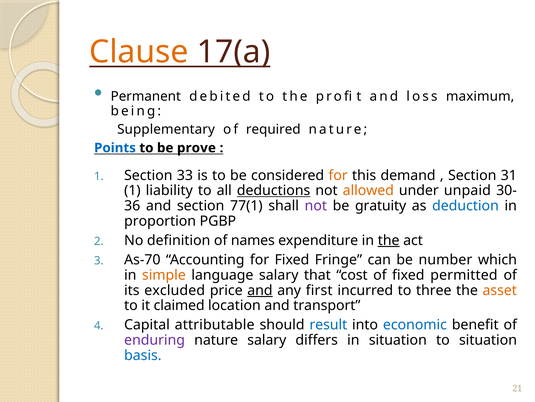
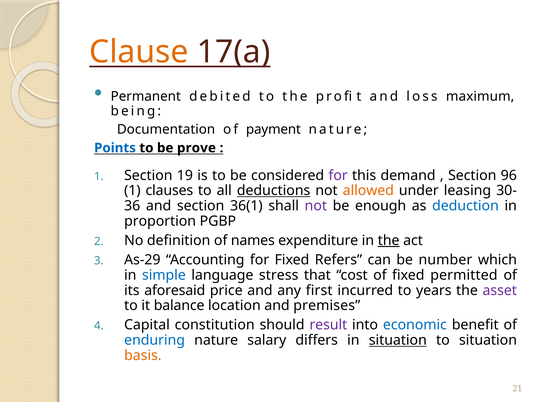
Supplementary: Supplementary -> Documentation
required: required -> payment
33: 33 -> 19
for at (338, 175) colour: orange -> purple
31: 31 -> 96
liability: liability -> clauses
unpaid: unpaid -> leasing
77(1: 77(1 -> 36(1
gratuity: gratuity -> enough
As-70: As-70 -> As-29
Fringe: Fringe -> Refers
simple colour: orange -> blue
language salary: salary -> stress
excluded: excluded -> aforesaid
and at (260, 290) underline: present -> none
three: three -> years
asset colour: orange -> purple
claimed: claimed -> balance
transport: transport -> premises
attributable: attributable -> constitution
result colour: blue -> purple
enduring colour: purple -> blue
situation at (398, 340) underline: none -> present
basis colour: blue -> orange
